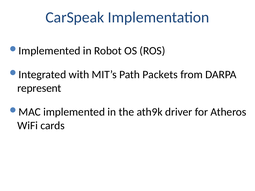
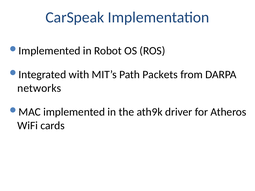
represent: represent -> networks
